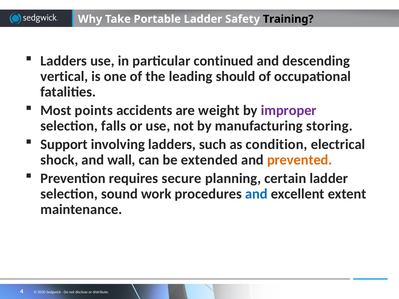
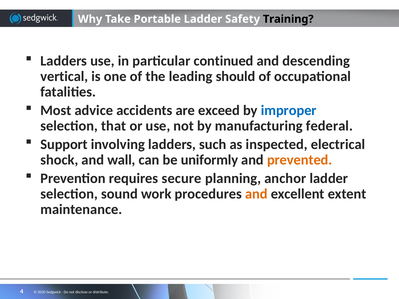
points: points -> advice
weight: weight -> exceed
improper colour: purple -> blue
falls: falls -> that
storing: storing -> federal
condition: condition -> inspected
extended: extended -> uniformly
certain: certain -> anchor
and at (256, 194) colour: blue -> orange
